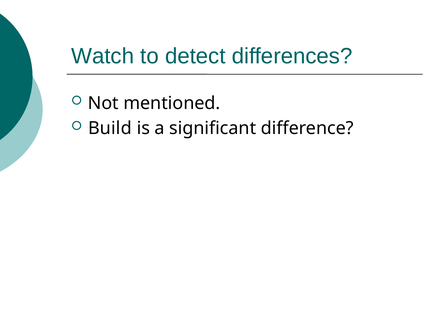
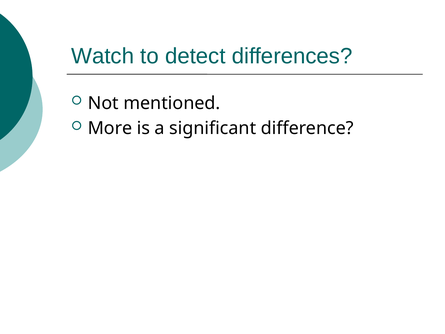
Build: Build -> More
